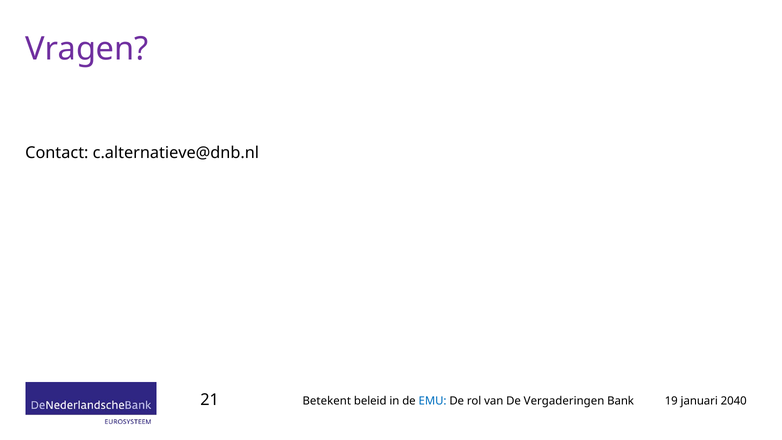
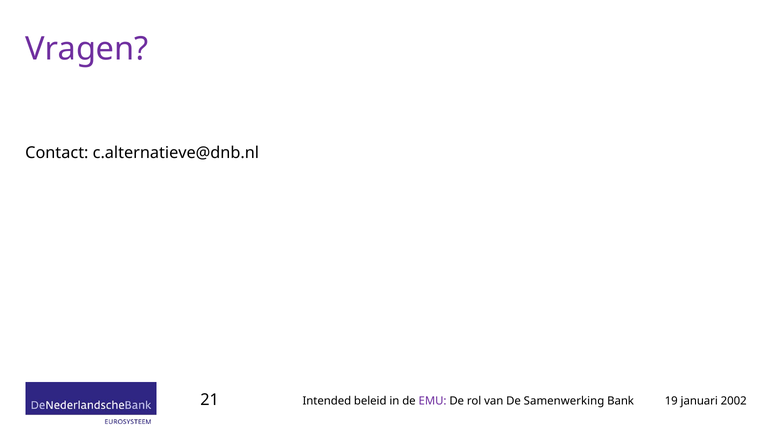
Betekent: Betekent -> Intended
EMU colour: blue -> purple
Vergaderingen: Vergaderingen -> Samenwerking
2040: 2040 -> 2002
